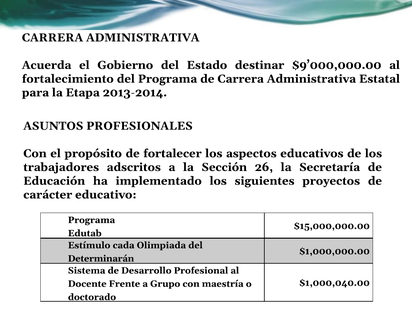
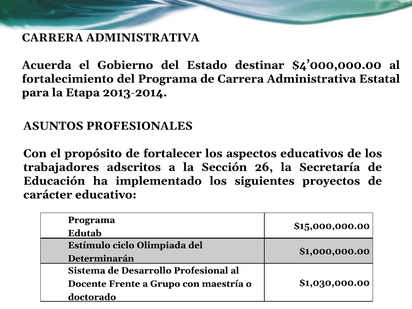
$9’000,000.00: $9’000,000.00 -> $4’000,000.00
cada: cada -> ciclo
$1,000,040.00: $1,000,040.00 -> $1,030,000.00
